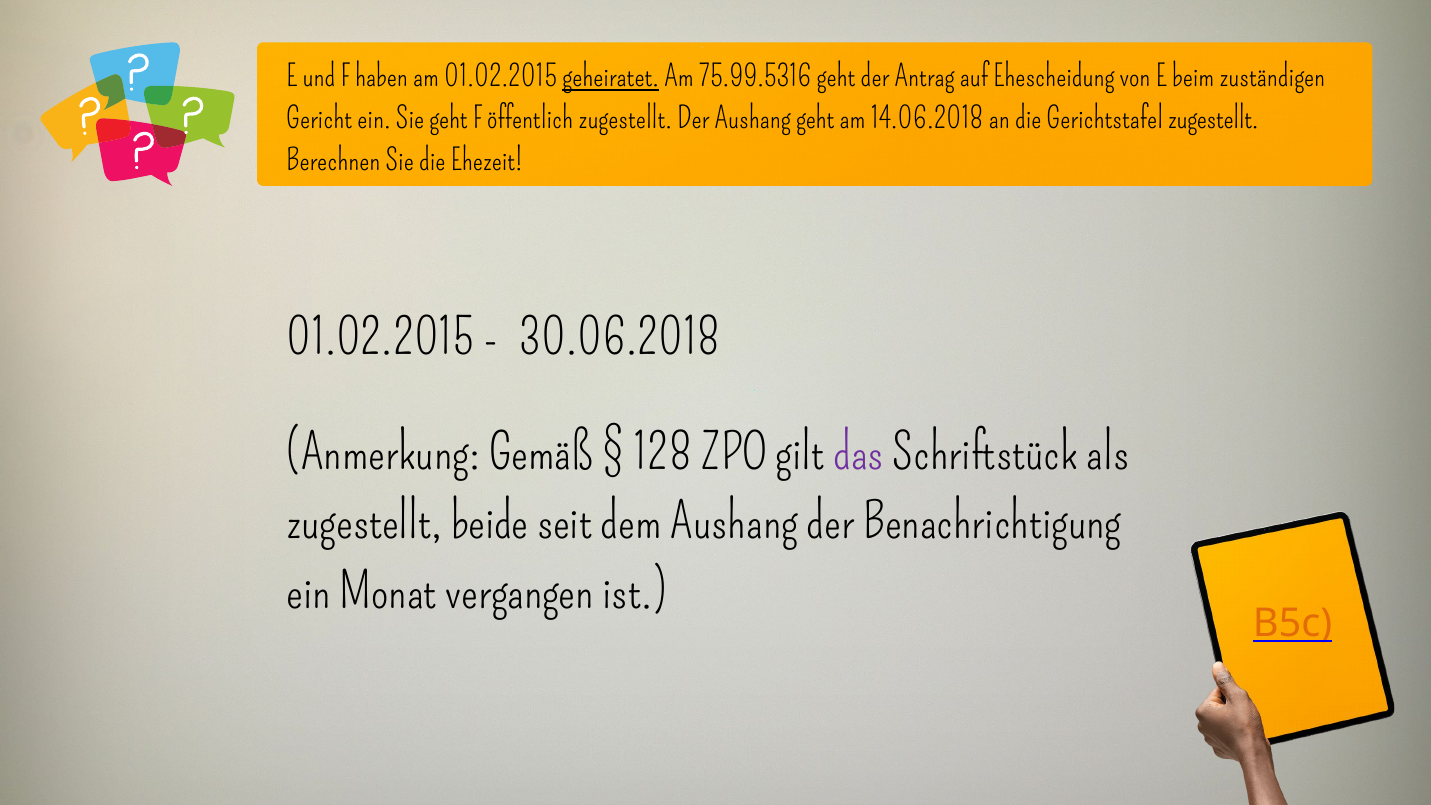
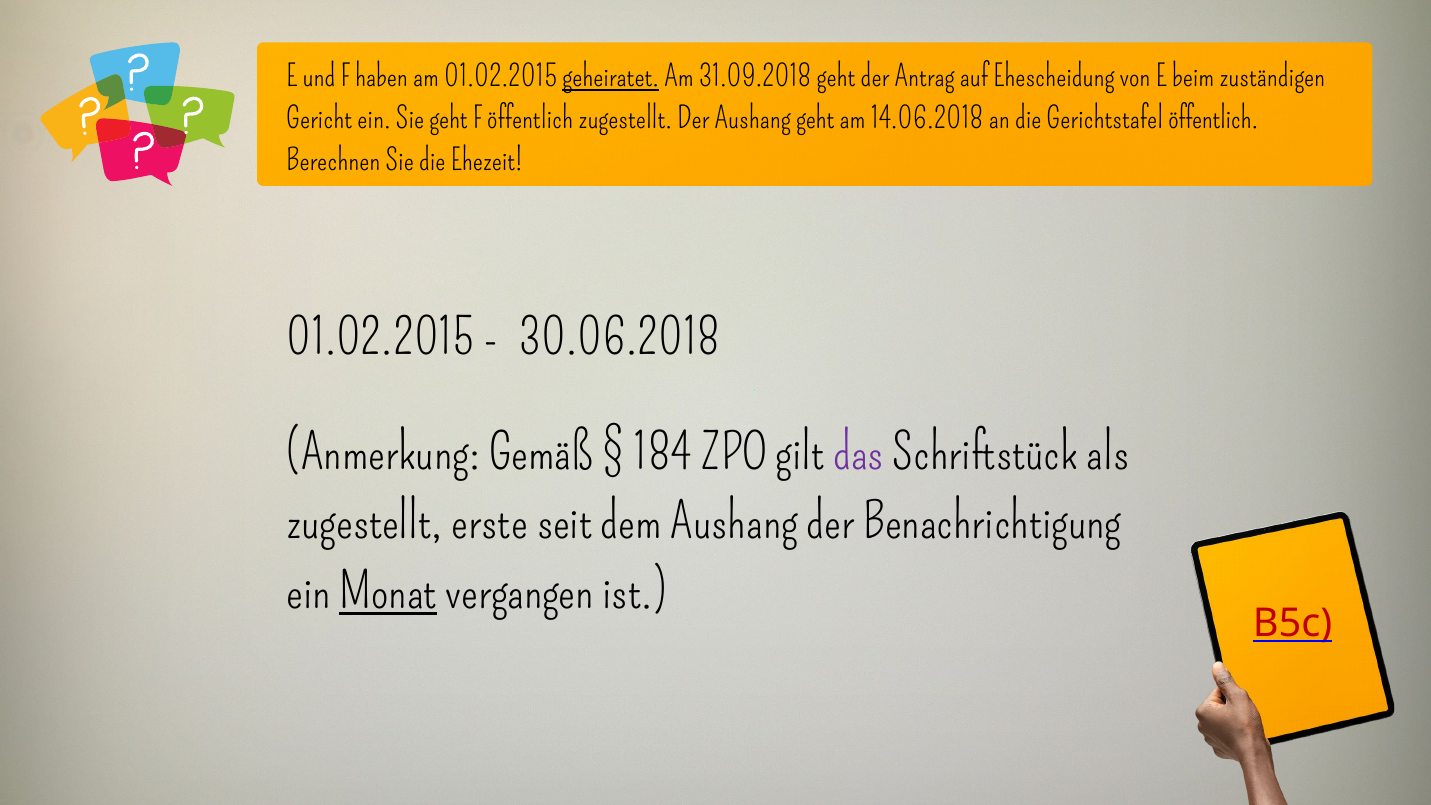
75.99.5316: 75.99.5316 -> 31.09.2018
Gerichtstafel zugestellt: zugestellt -> öffentlich
128: 128 -> 184
beide: beide -> erste
Monat underline: none -> present
B5c colour: orange -> red
